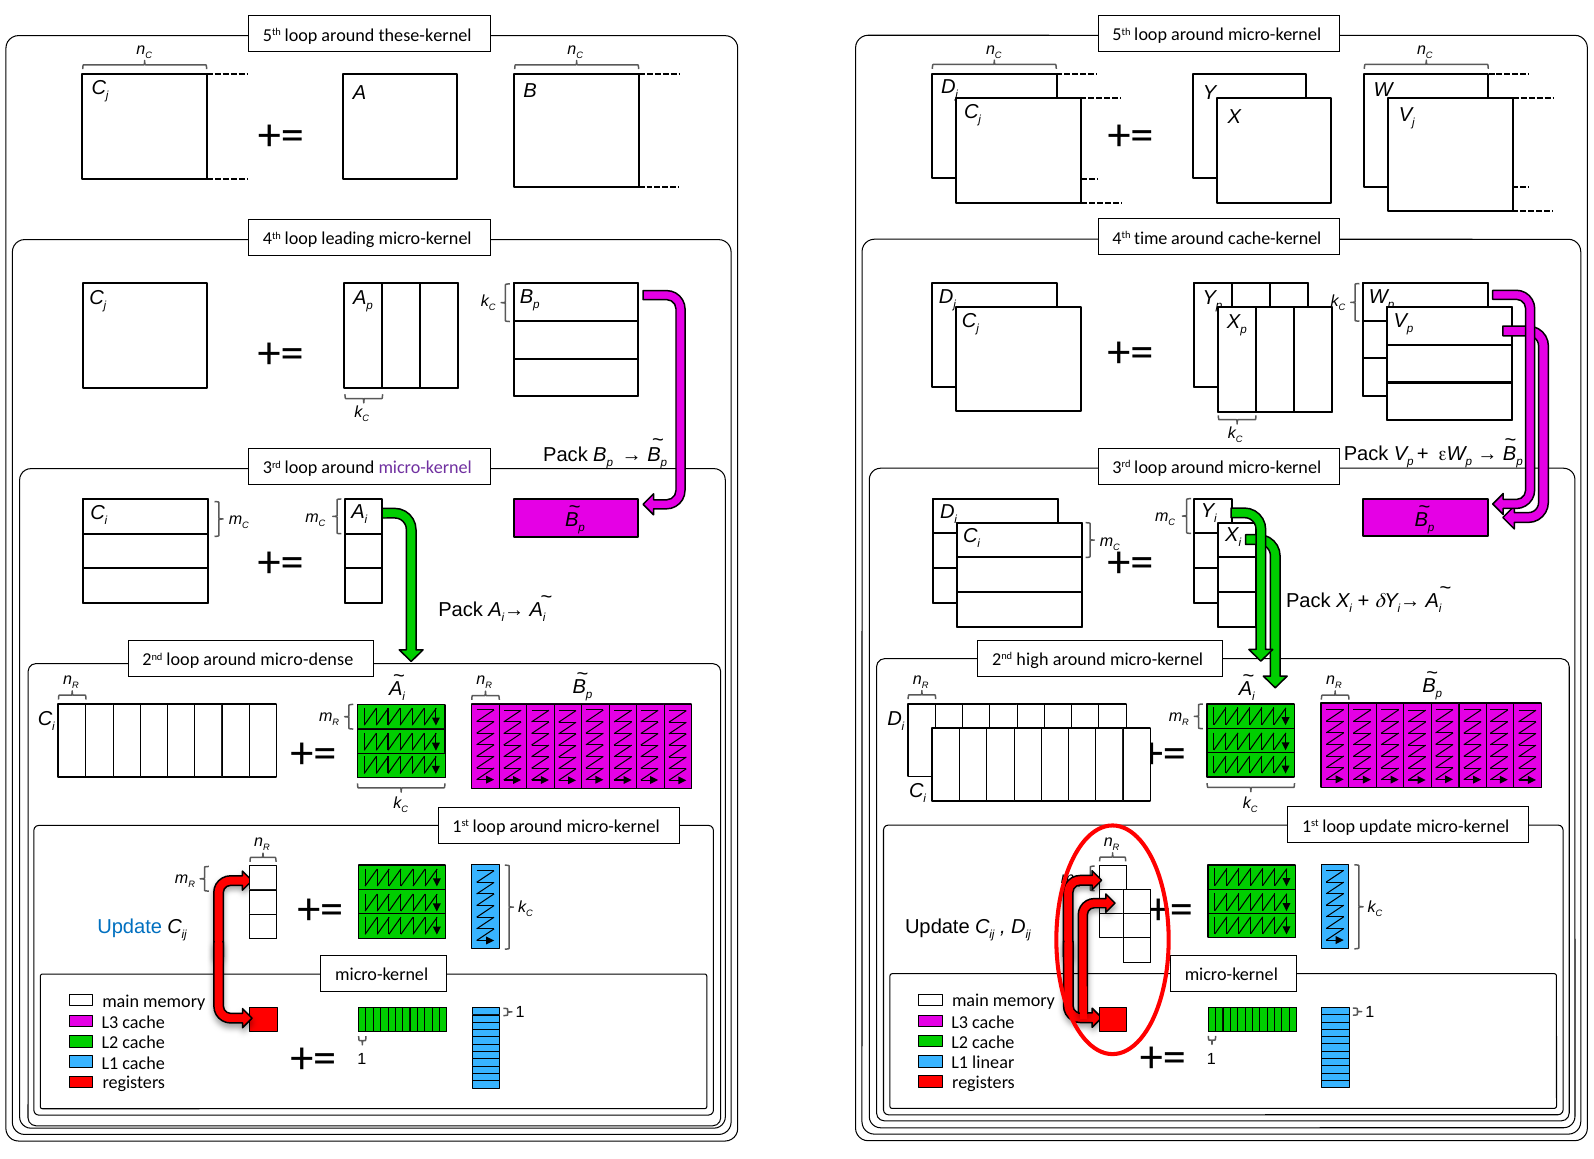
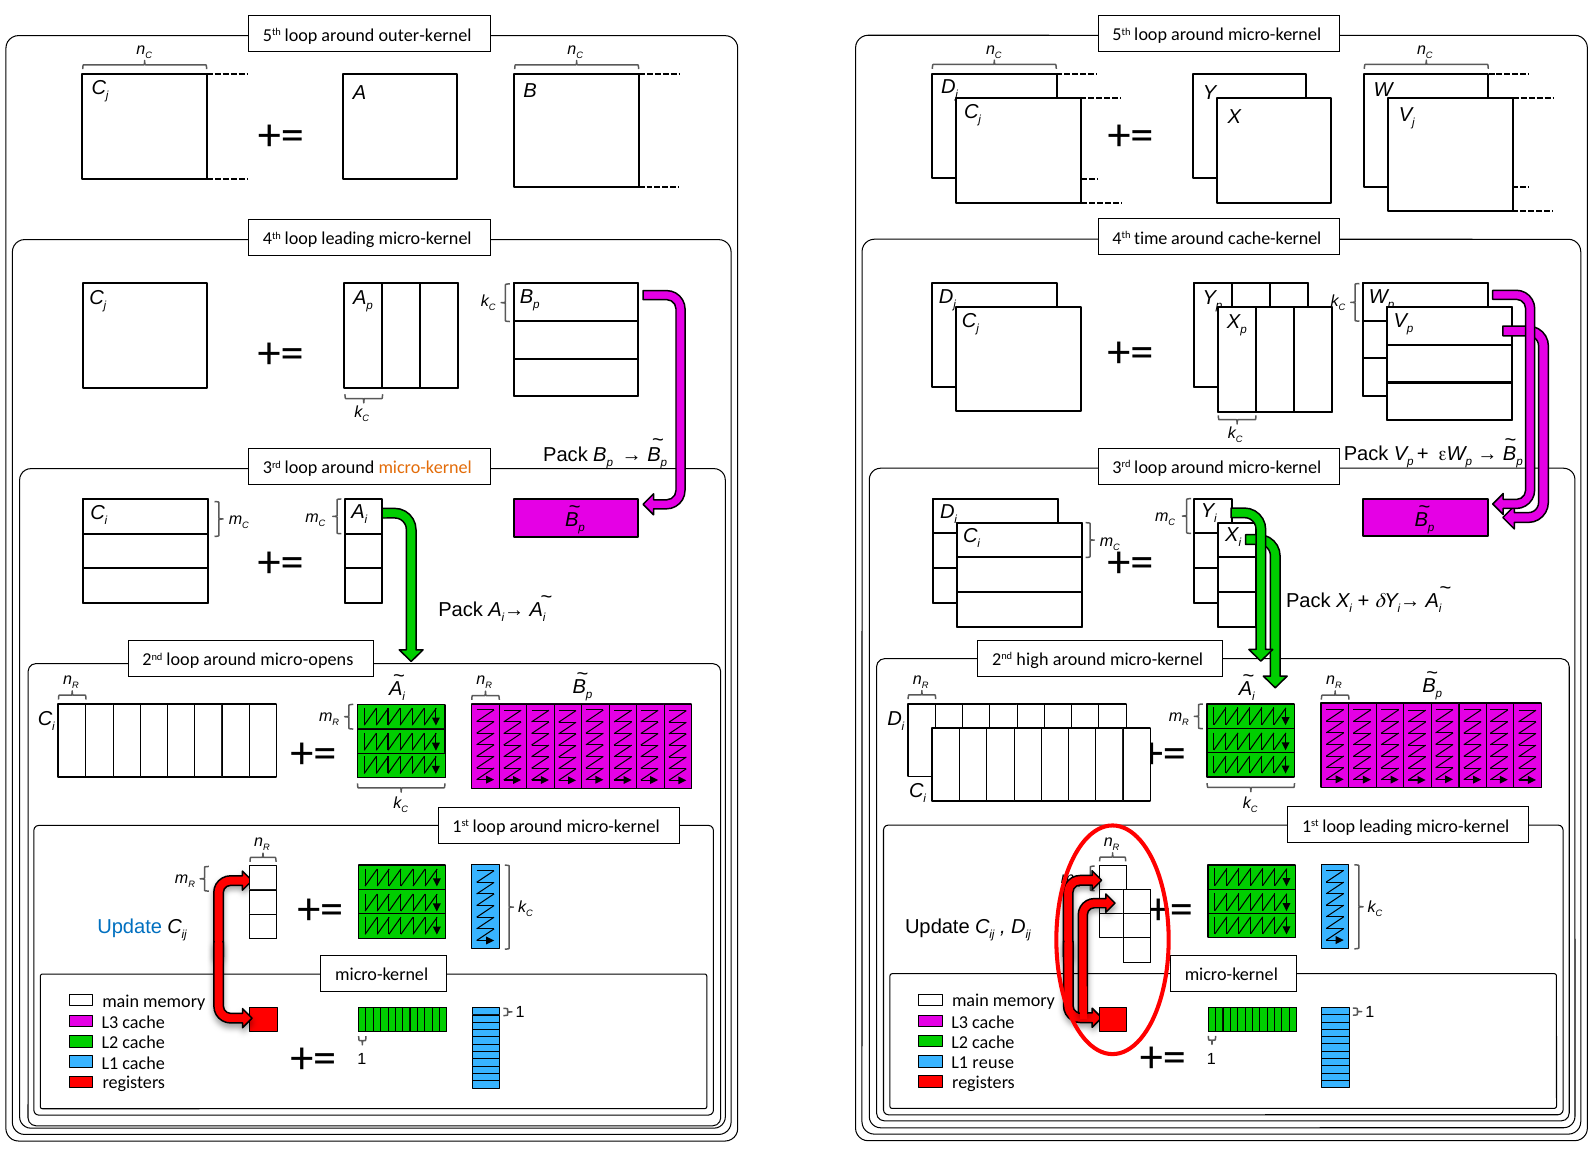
these-kernel: these-kernel -> outer-kernel
micro-kernel at (425, 468) colour: purple -> orange
micro-dense: micro-dense -> micro-opens
1st loop update: update -> leading
linear: linear -> reuse
